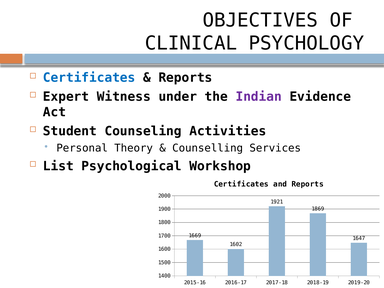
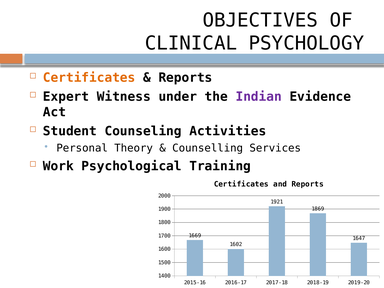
Certificates at (89, 78) colour: blue -> orange
List: List -> Work
Workshop: Workshop -> Training
